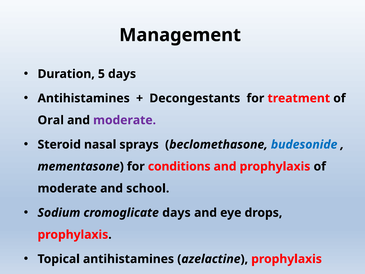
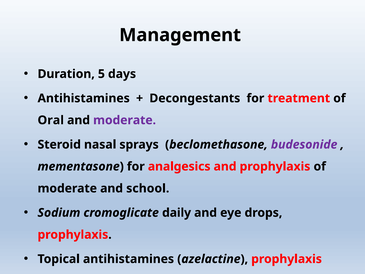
budesonide colour: blue -> purple
conditions: conditions -> analgesics
cromoglicate days: days -> daily
